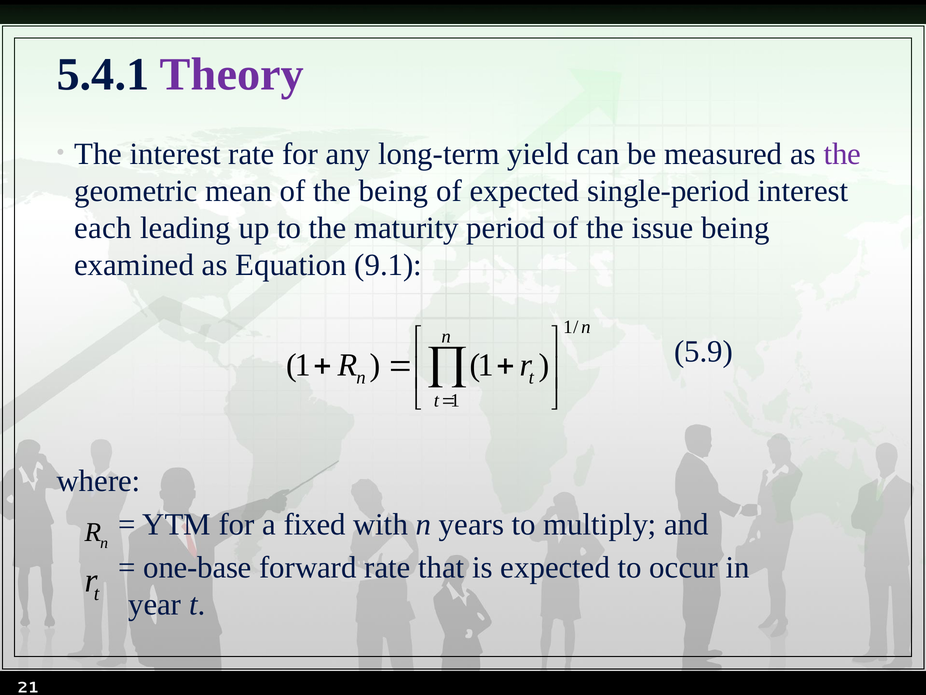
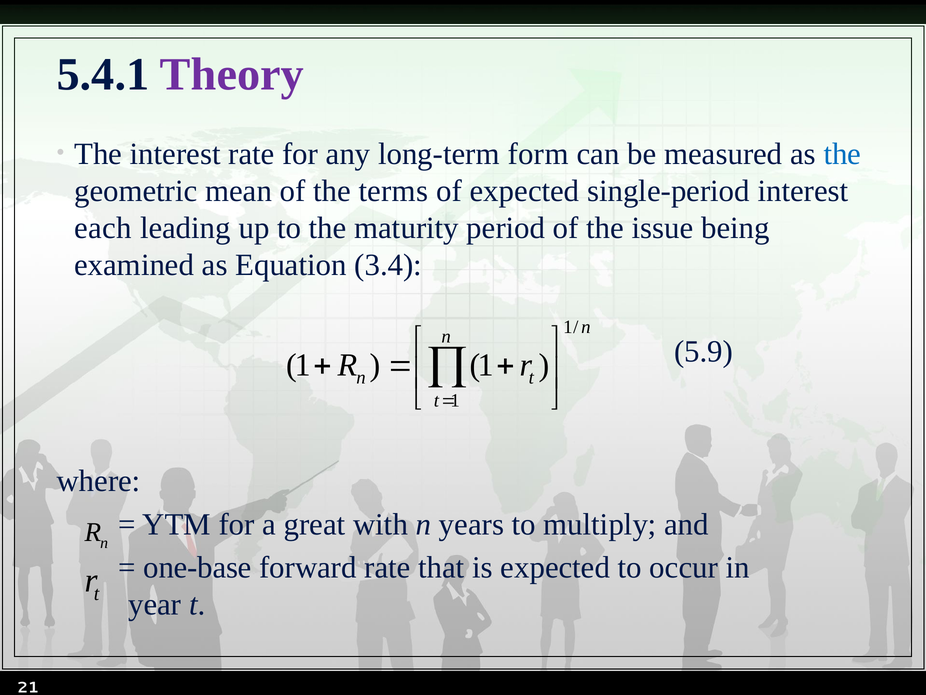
yield: yield -> form
the at (842, 154) colour: purple -> blue
the being: being -> terms
9.1: 9.1 -> 3.4
fixed: fixed -> great
